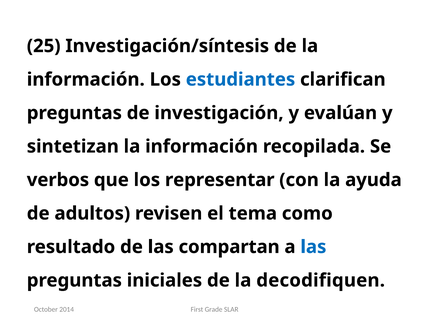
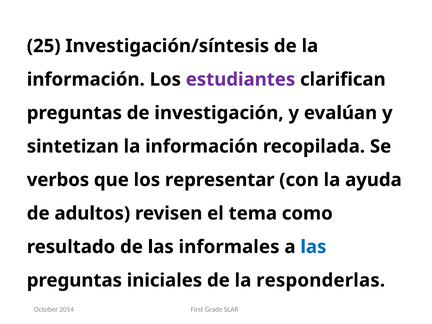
estudiantes colour: blue -> purple
compartan: compartan -> informales
decodifiquen: decodifiquen -> responderlas
